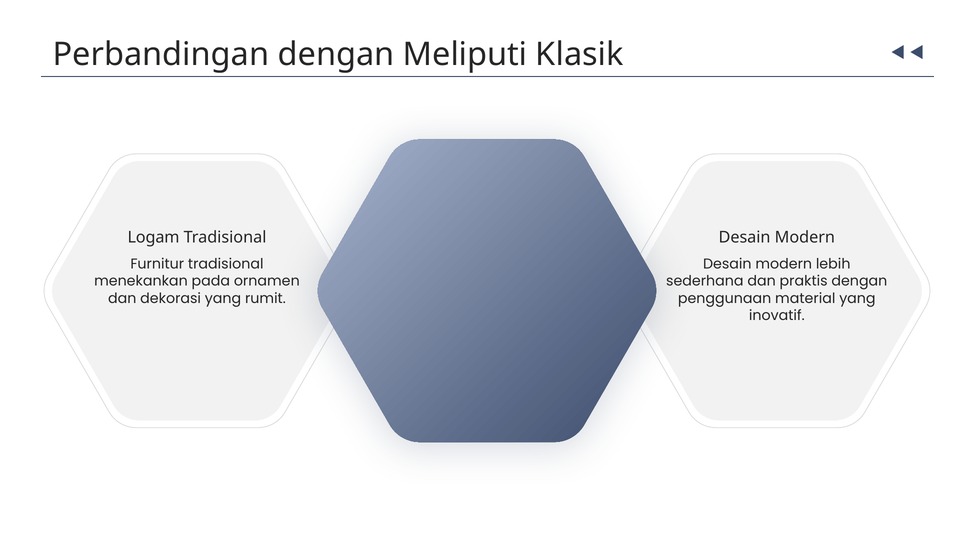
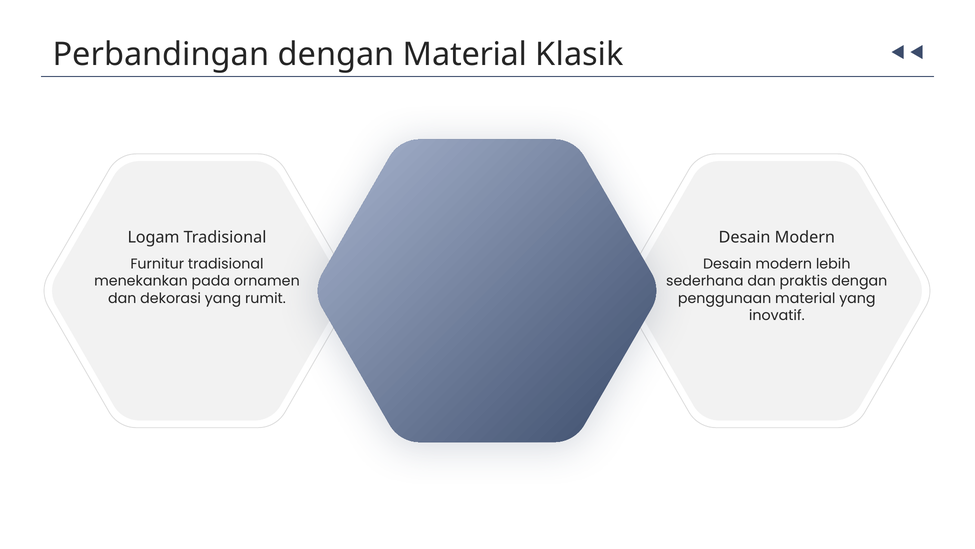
dengan Meliputi: Meliputi -> Material
